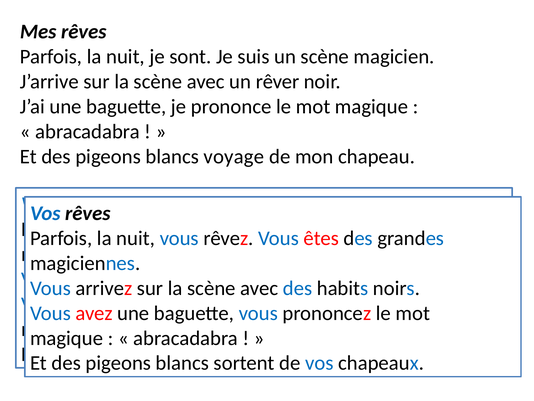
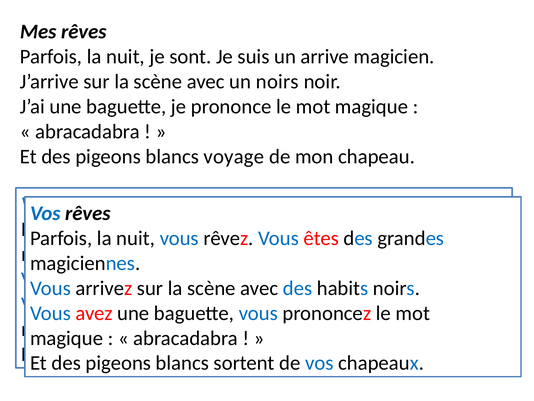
un scène: scène -> arrive
un rêver: rêver -> noirs
